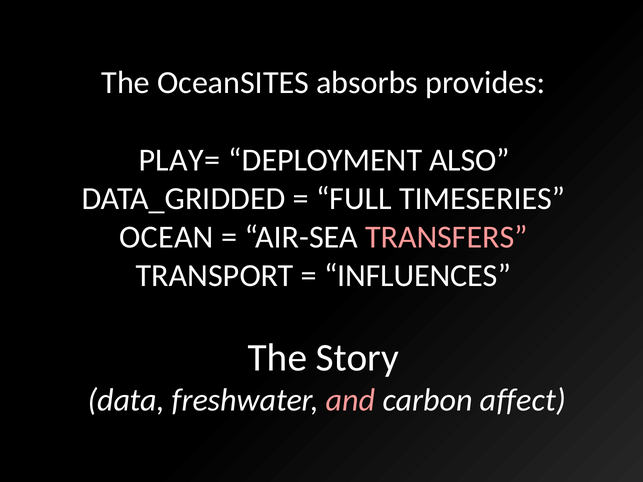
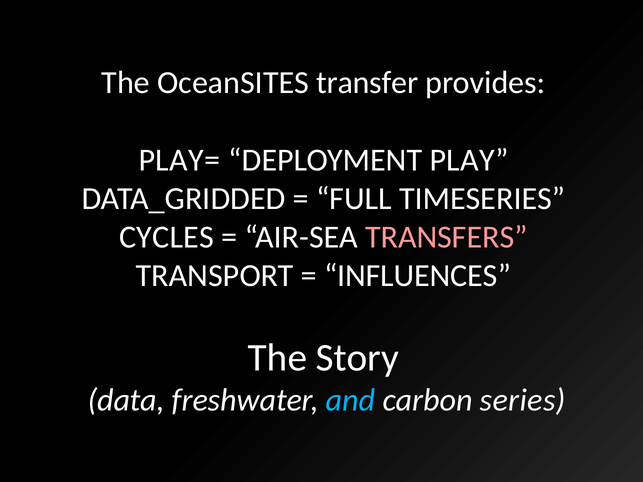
absorbs: absorbs -> transfer
ALSO: ALSO -> PLAY
OCEAN: OCEAN -> CYCLES
and colour: pink -> light blue
affect: affect -> series
